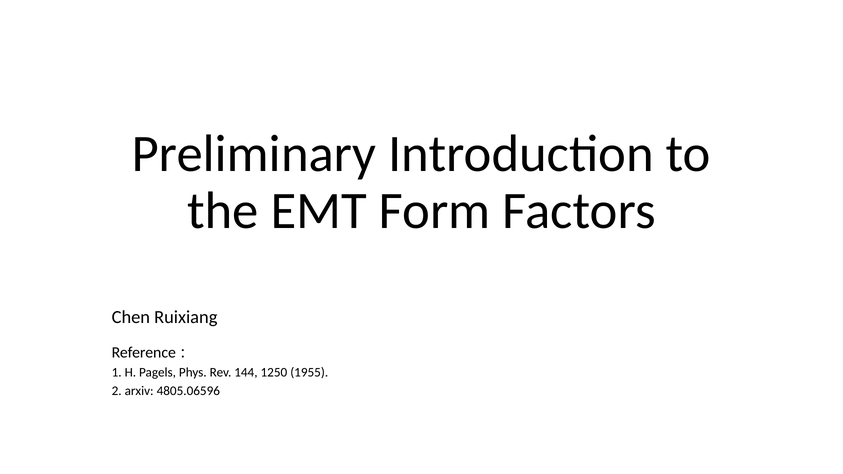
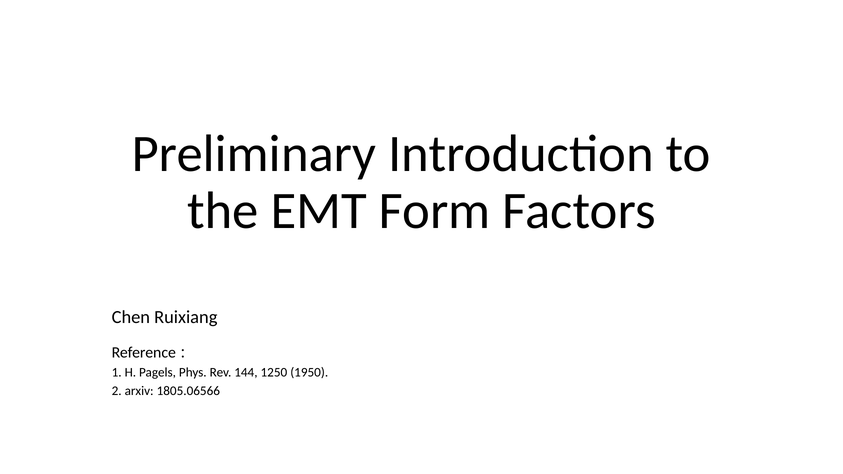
1955: 1955 -> 1950
4805.06596: 4805.06596 -> 1805.06566
